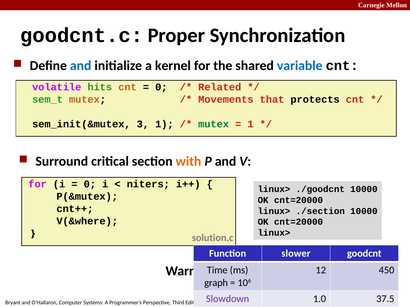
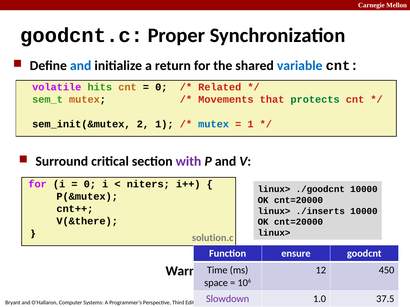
kernel: kernel -> return
protects colour: black -> green
3: 3 -> 2
mutex at (214, 124) colour: green -> blue
with colour: orange -> purple
./section: ./section -> ./inserts
V(&where: V(&where -> V(&there
Function slower: slower -> ensure
graph: graph -> space
